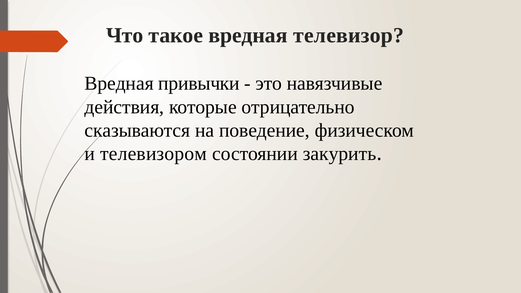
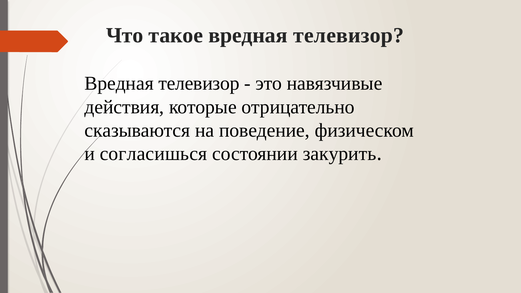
привычки at (199, 84): привычки -> телевизор
телевизором: телевизором -> согласишься
